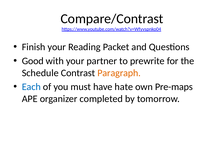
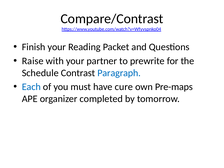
Good: Good -> Raise
Paragraph colour: orange -> blue
hate: hate -> cure
